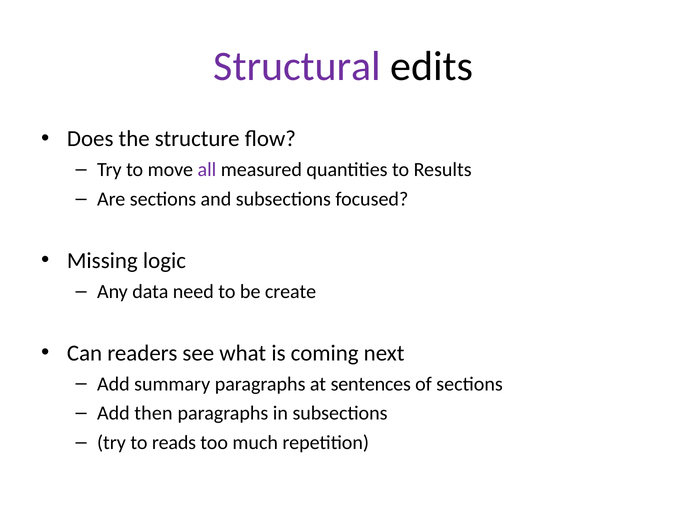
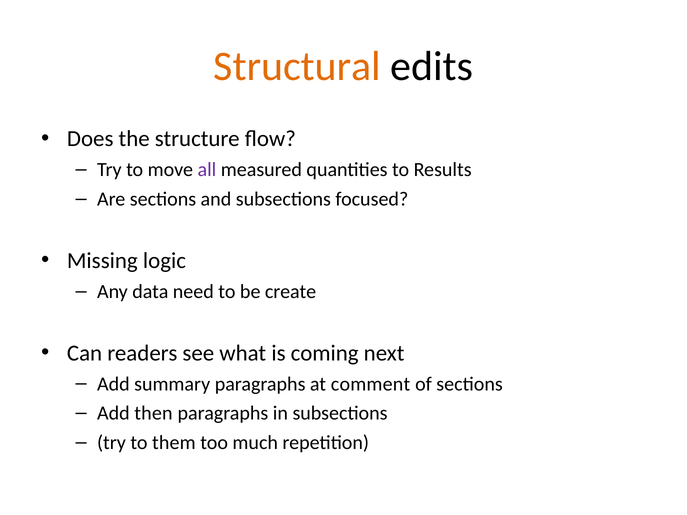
Structural colour: purple -> orange
sentences: sentences -> comment
reads: reads -> them
